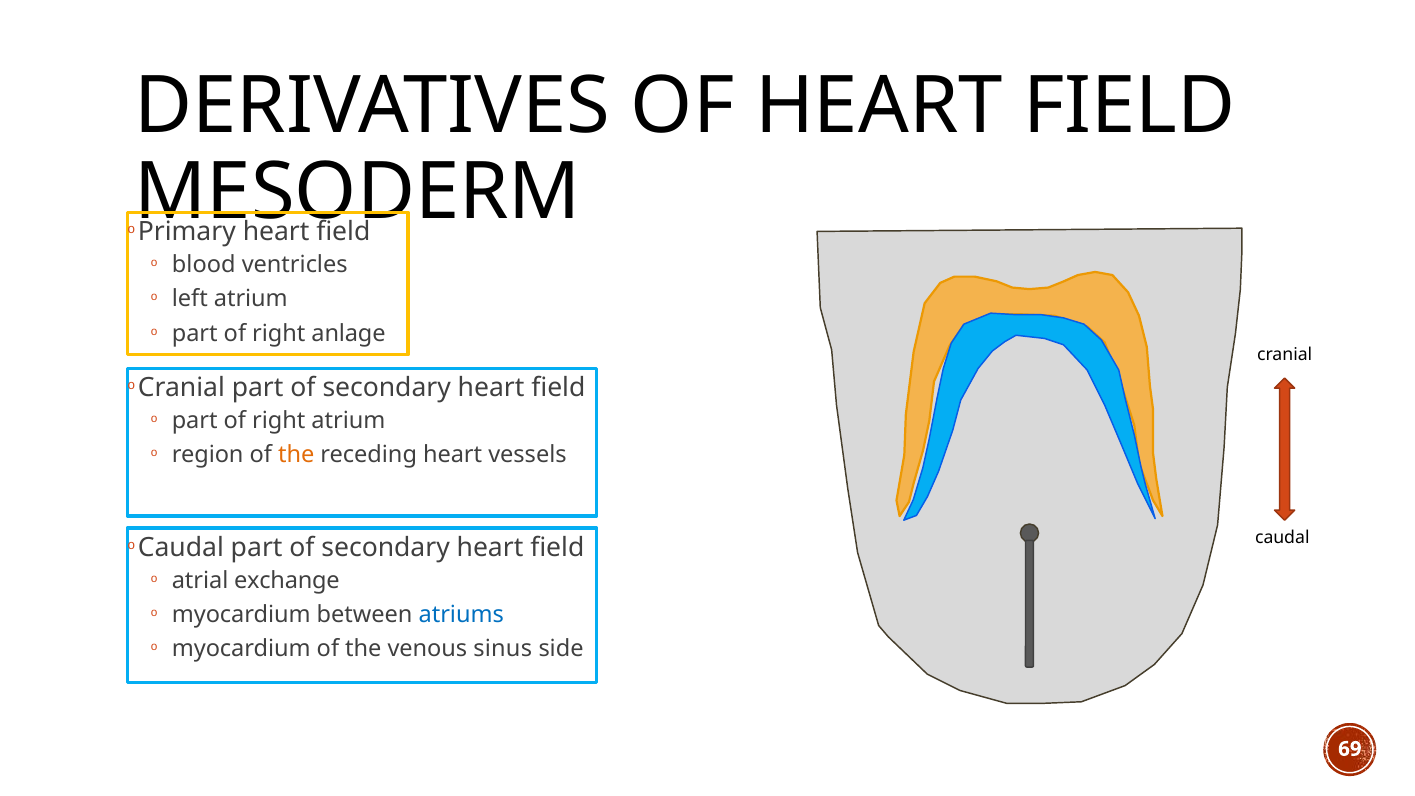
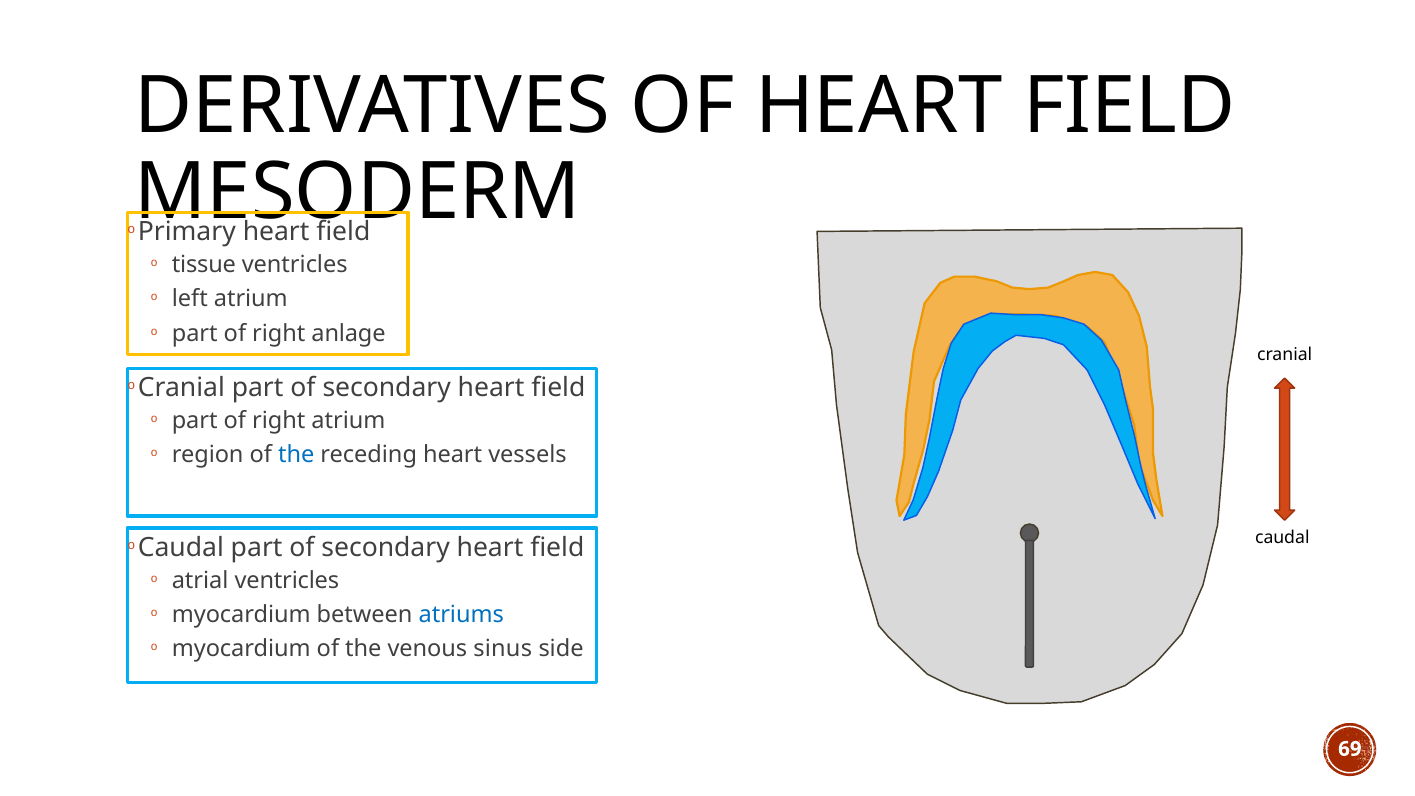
blood: blood -> tissue
the at (296, 455) colour: orange -> blue
atrial exchange: exchange -> ventricles
